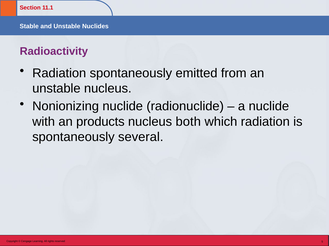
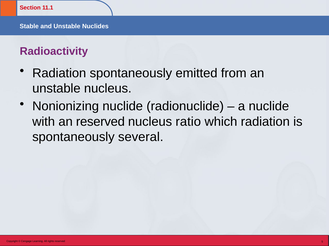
an products: products -> reserved
both: both -> ratio
